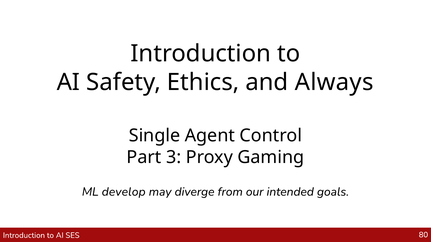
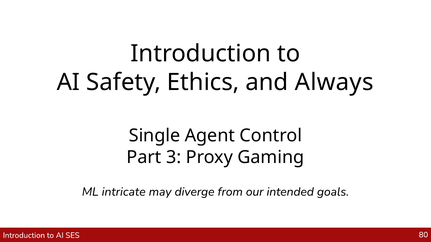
develop: develop -> intricate
